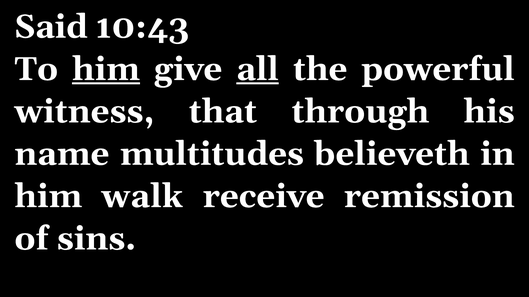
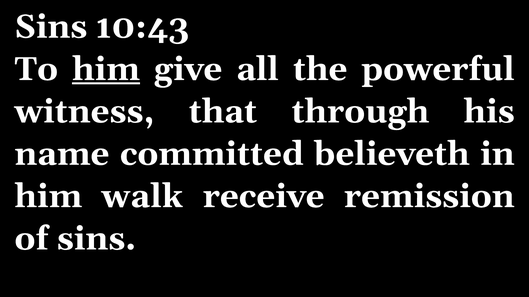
Said at (51, 27): Said -> Sins
all underline: present -> none
multitudes: multitudes -> committed
